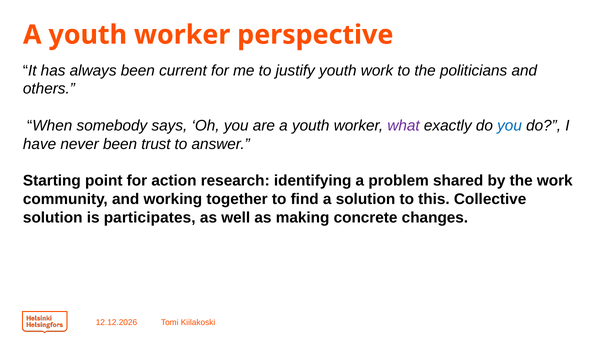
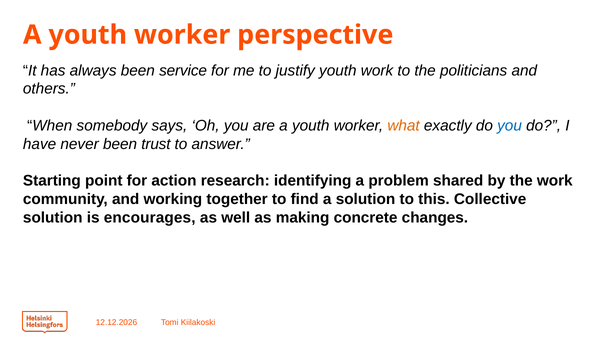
current: current -> service
what colour: purple -> orange
participates: participates -> encourages
